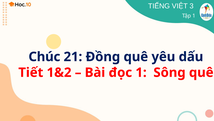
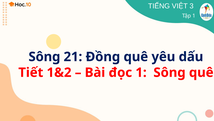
Chúc at (44, 57): Chúc -> Sông
